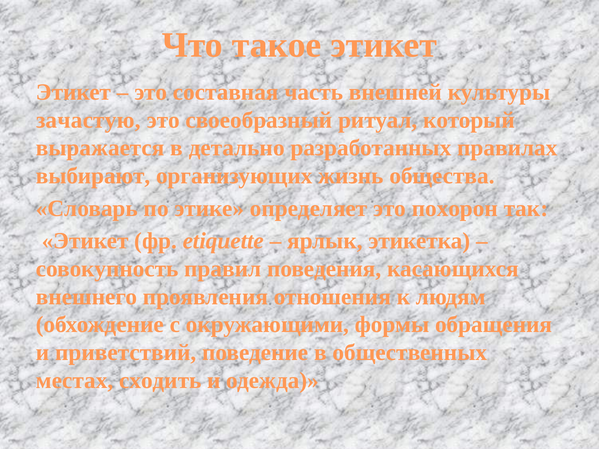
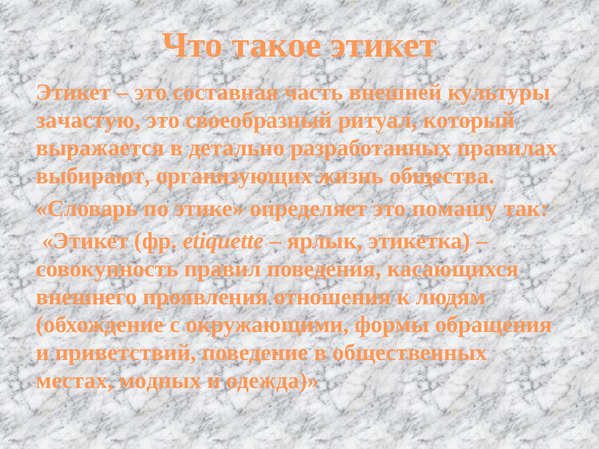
похорон: похорон -> помашу
сходить: сходить -> модных
